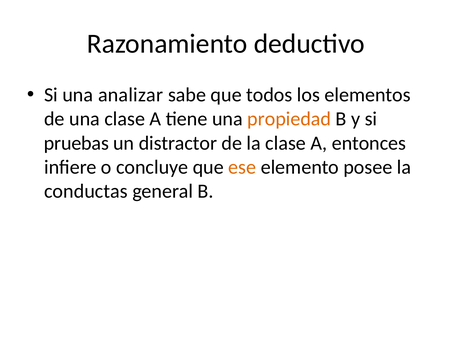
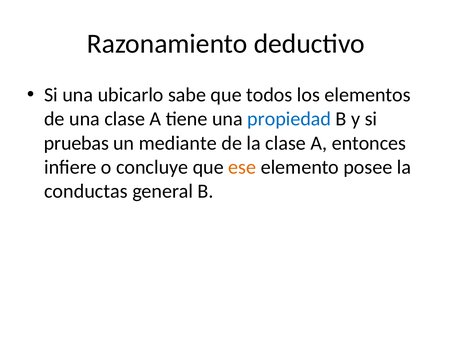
analizar: analizar -> ubicarlo
propiedad colour: orange -> blue
distractor: distractor -> mediante
